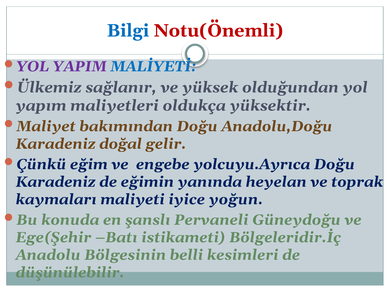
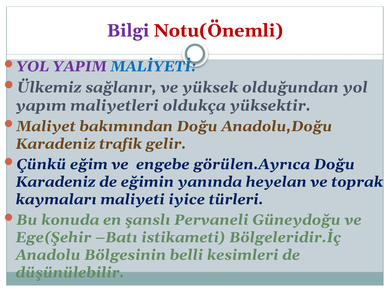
Bilgi colour: blue -> purple
doğal: doğal -> trafik
yolcuyu.Ayrıca: yolcuyu.Ayrıca -> görülen.Ayrıca
yoğun: yoğun -> türleri
